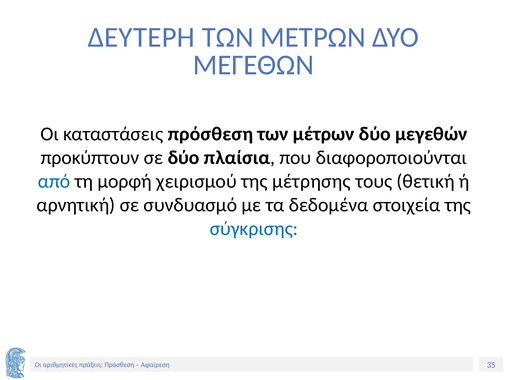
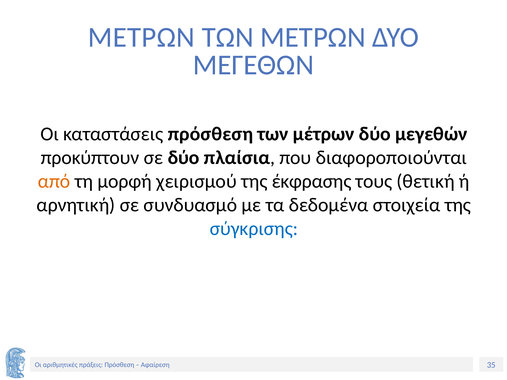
ΔΕΥΤΕΡΗ at (141, 37): ΔΕΥΤΕΡΗ -> ΜΕΤΡΩΝ
από colour: blue -> orange
μέτρησης: μέτρησης -> έκφρασης
